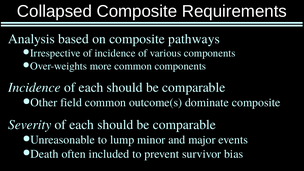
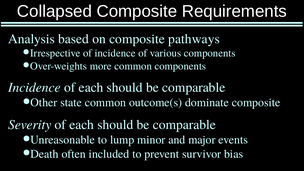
field: field -> state
